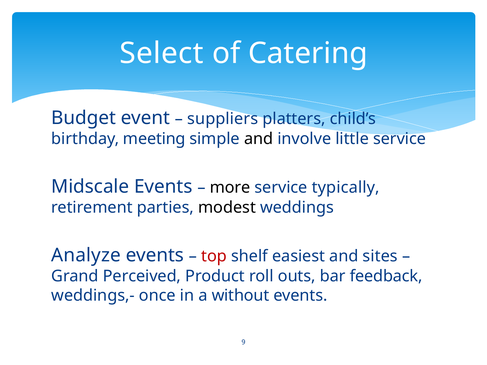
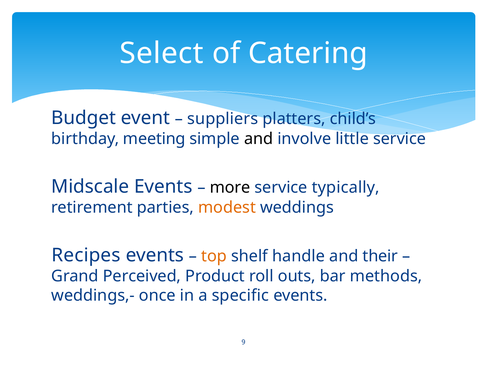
modest colour: black -> orange
Analyze: Analyze -> Recipes
top colour: red -> orange
easiest: easiest -> handle
sites: sites -> their
feedback: feedback -> methods
without: without -> specific
